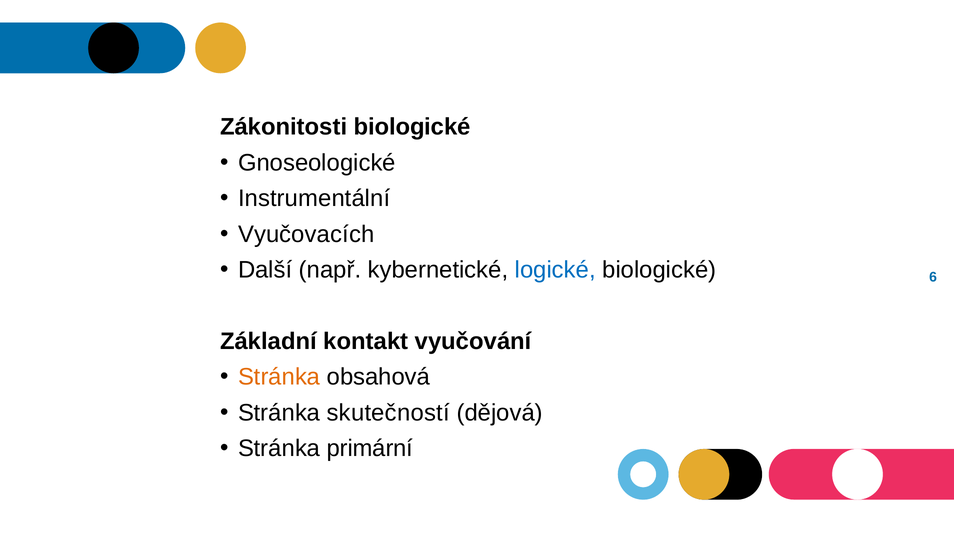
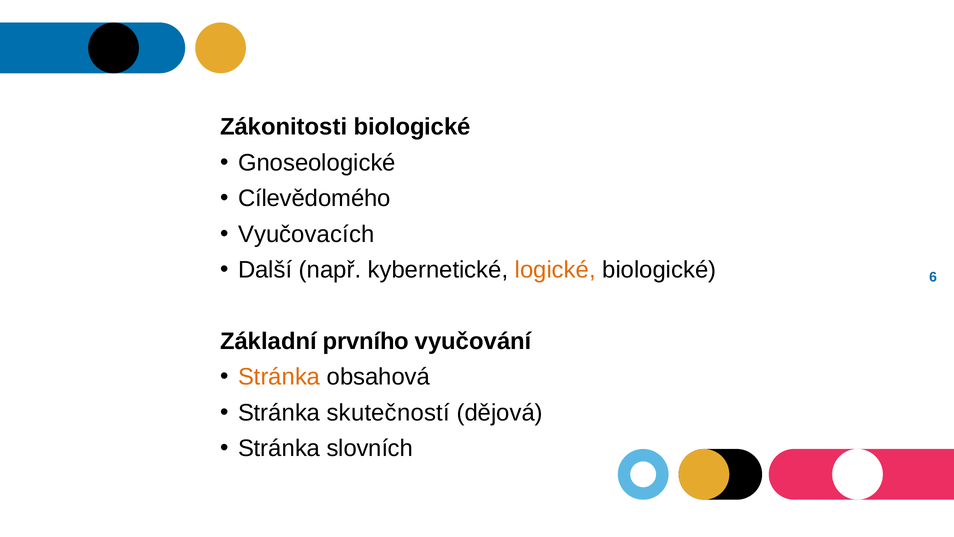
Instrumentální: Instrumentální -> Cílevědomého
logické colour: blue -> orange
kontakt: kontakt -> prvního
primární: primární -> slovních
